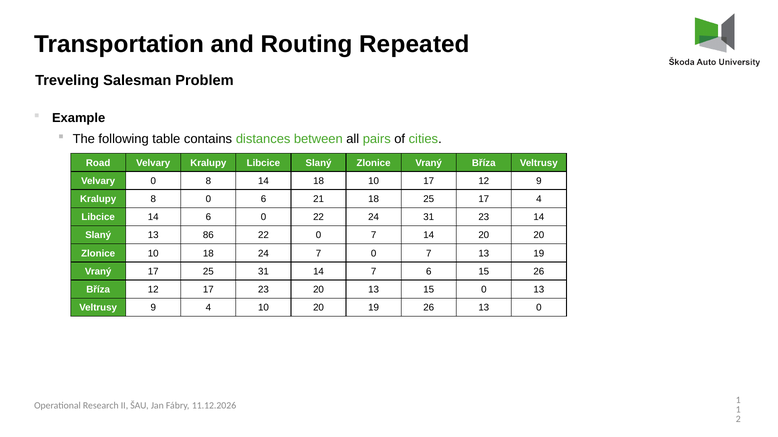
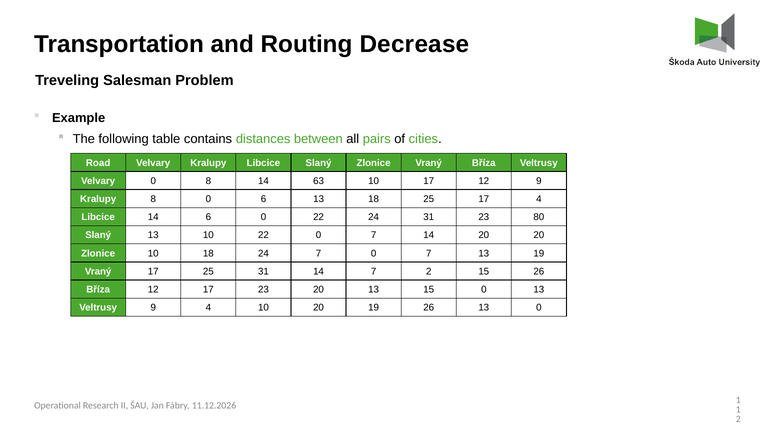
Repeated: Repeated -> Decrease
14 18: 18 -> 63
6 21: 21 -> 13
23 14: 14 -> 80
13 86: 86 -> 10
7 6: 6 -> 2
